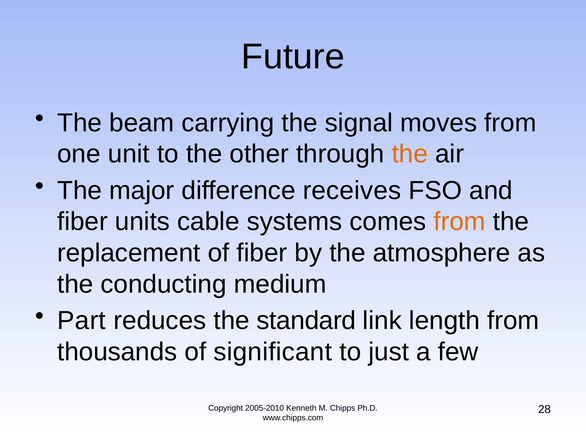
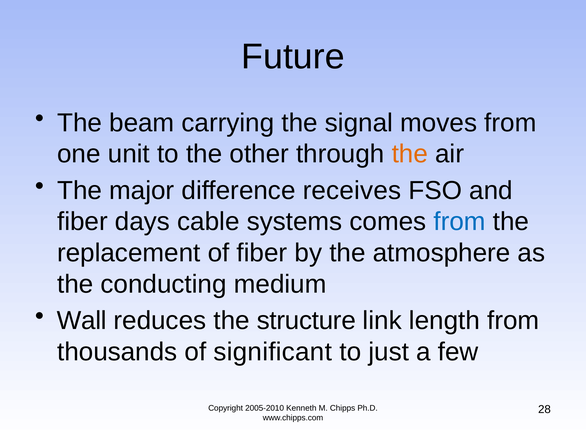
units: units -> days
from at (460, 222) colour: orange -> blue
Part: Part -> Wall
standard: standard -> structure
